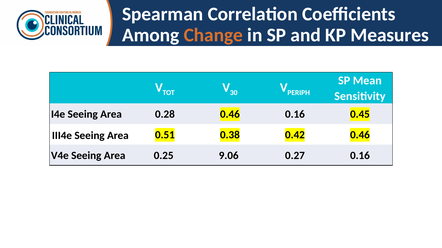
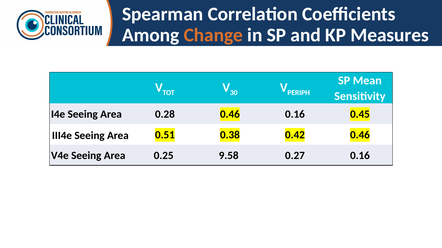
9.06: 9.06 -> 9.58
